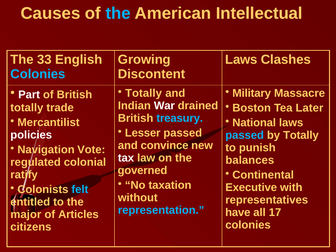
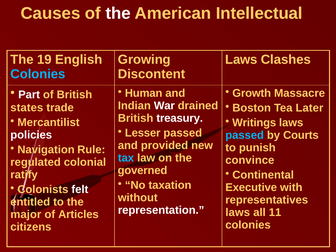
the at (118, 13) colour: light blue -> white
33: 33 -> 19
Totally at (144, 93): Totally -> Human
Military: Military -> Growth
totally at (27, 108): totally -> states
treasury colour: light blue -> white
National: National -> Writings
by Totally: Totally -> Courts
convince: convince -> provided
Vote: Vote -> Rule
tax colour: white -> light blue
balances: balances -> convince
felt colour: light blue -> white
representation colour: light blue -> white
have at (238, 212): have -> laws
17: 17 -> 11
